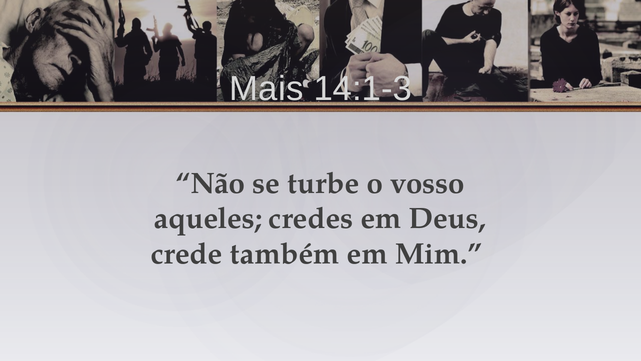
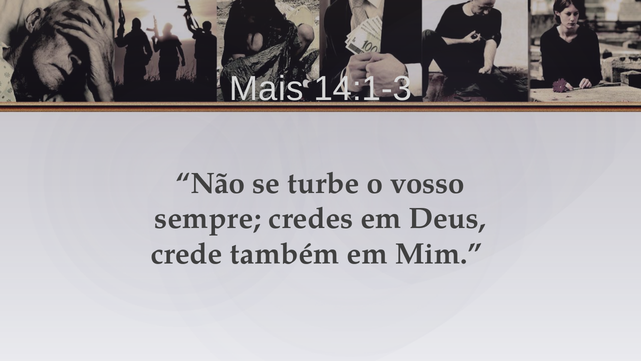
aqueles: aqueles -> sempre
